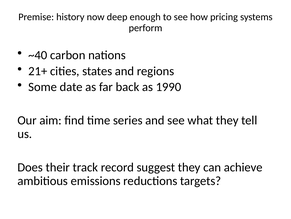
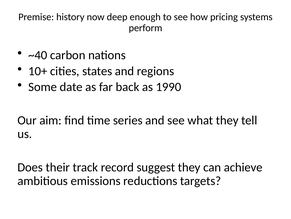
21+: 21+ -> 10+
